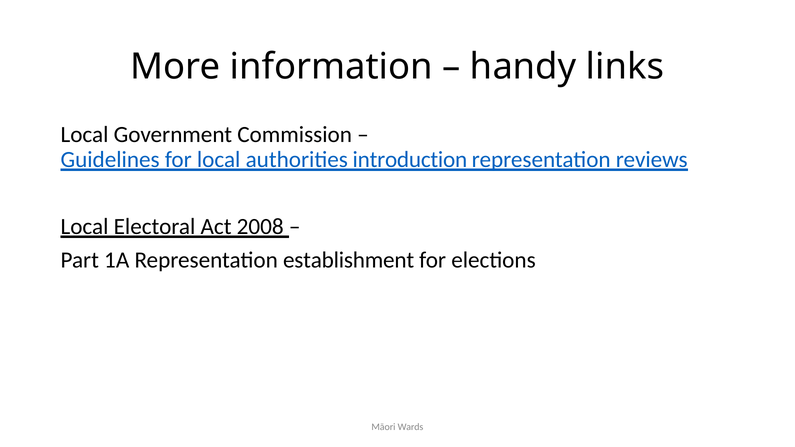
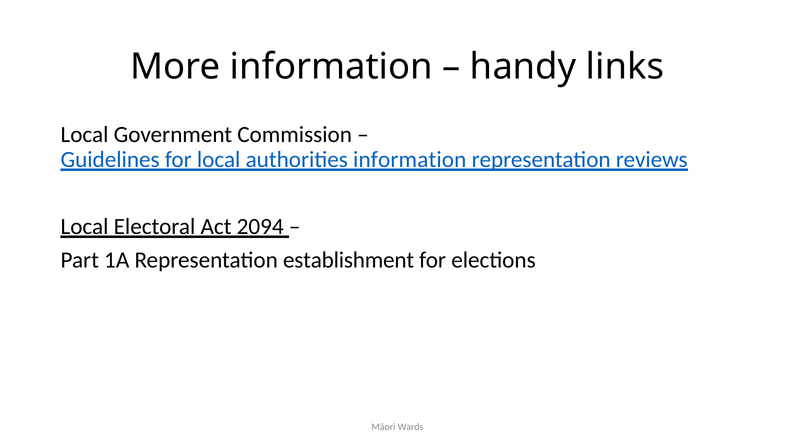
authorities introduction: introduction -> information
2008: 2008 -> 2094
